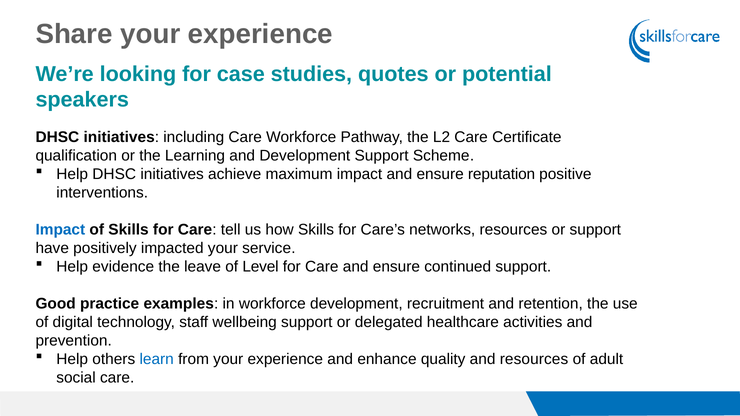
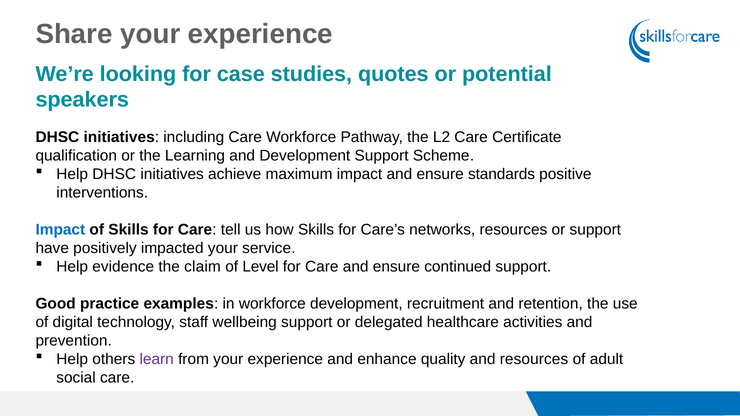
reputation: reputation -> standards
leave: leave -> claim
learn colour: blue -> purple
